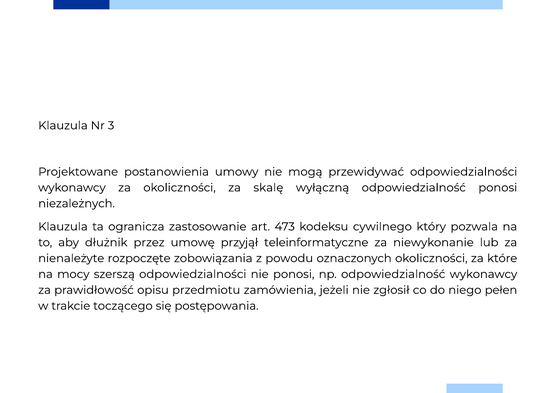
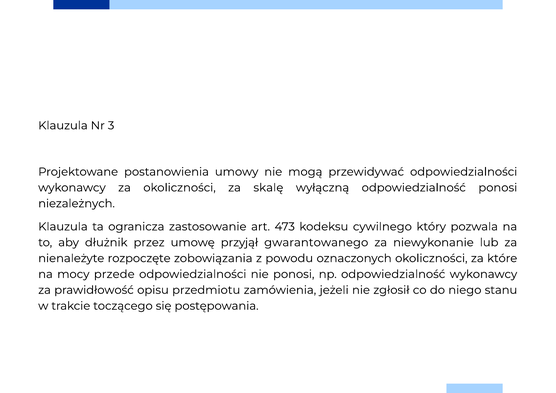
teleinformatyczne: teleinformatyczne -> gwarantowanego
szerszą: szerszą -> przede
pełen: pełen -> stanu
